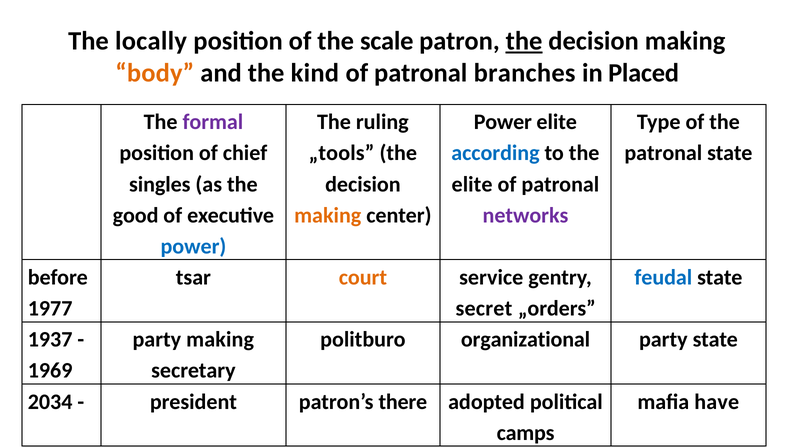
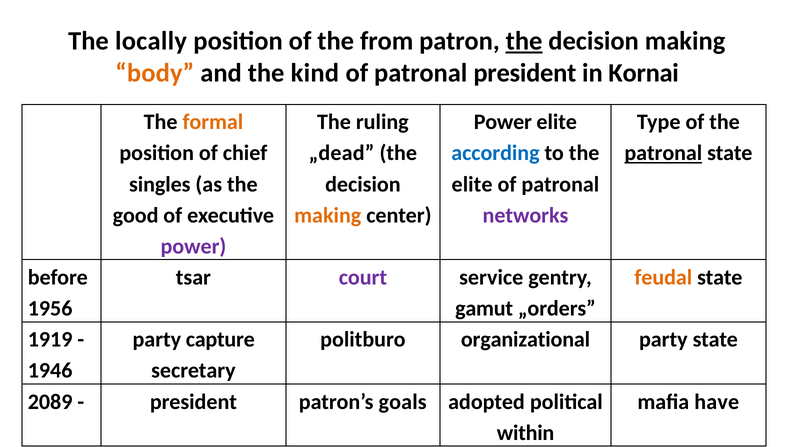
scale: scale -> from
patronal branches: branches -> president
Placed: Placed -> Kornai
formal colour: purple -> orange
„tools: „tools -> „dead
patronal at (663, 153) underline: none -> present
power at (193, 246) colour: blue -> purple
court colour: orange -> purple
feudal colour: blue -> orange
1977: 1977 -> 1956
secret: secret -> gamut
1937: 1937 -> 1919
party making: making -> capture
1969: 1969 -> 1946
2034: 2034 -> 2089
there: there -> goals
camps: camps -> within
